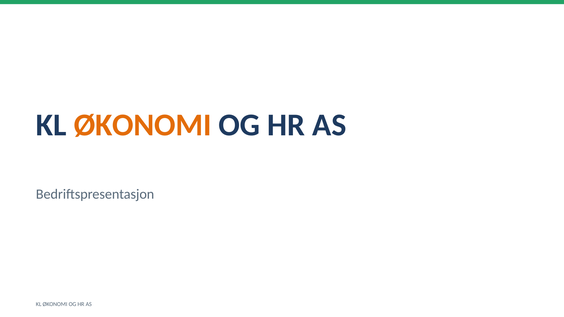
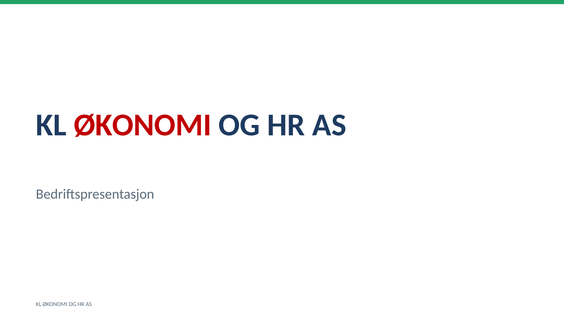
ØKONOMI at (143, 125) colour: orange -> red
